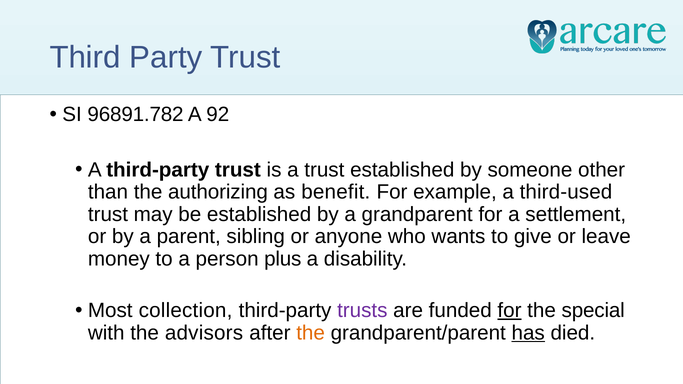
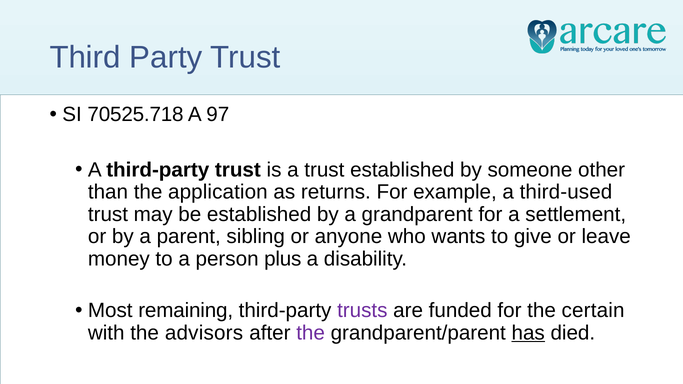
96891.782: 96891.782 -> 70525.718
92: 92 -> 97
authorizing: authorizing -> application
benefit: benefit -> returns
collection: collection -> remaining
for at (509, 311) underline: present -> none
special: special -> certain
the at (311, 333) colour: orange -> purple
